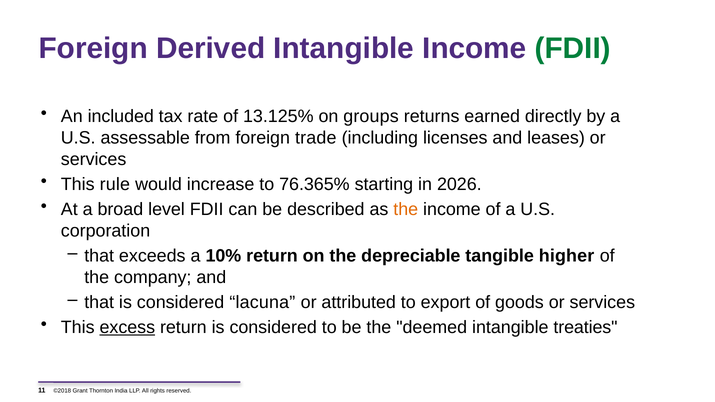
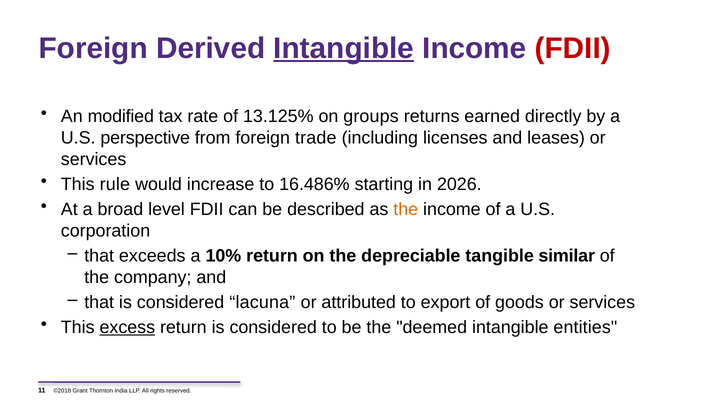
Intangible at (344, 48) underline: none -> present
FDII at (573, 48) colour: green -> red
included: included -> modified
assessable: assessable -> perspective
76.365%: 76.365% -> 16.486%
higher: higher -> similar
treaties: treaties -> entities
